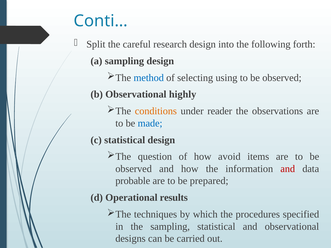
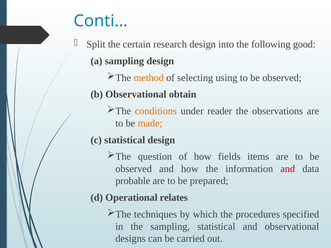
careful: careful -> certain
forth: forth -> good
method colour: blue -> orange
highly: highly -> obtain
made colour: blue -> orange
avoid: avoid -> fields
results: results -> relates
